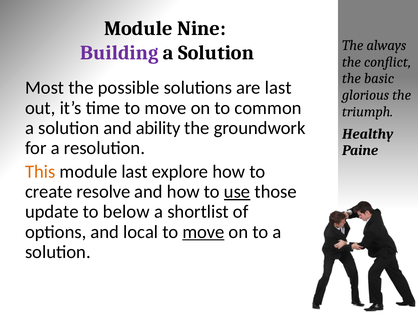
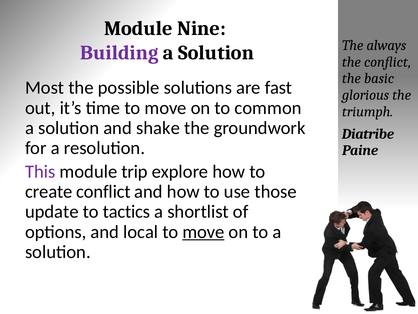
are last: last -> fast
ability: ability -> shake
Healthy: Healthy -> Diatribe
This colour: orange -> purple
module last: last -> trip
create resolve: resolve -> conflict
use underline: present -> none
below: below -> tactics
